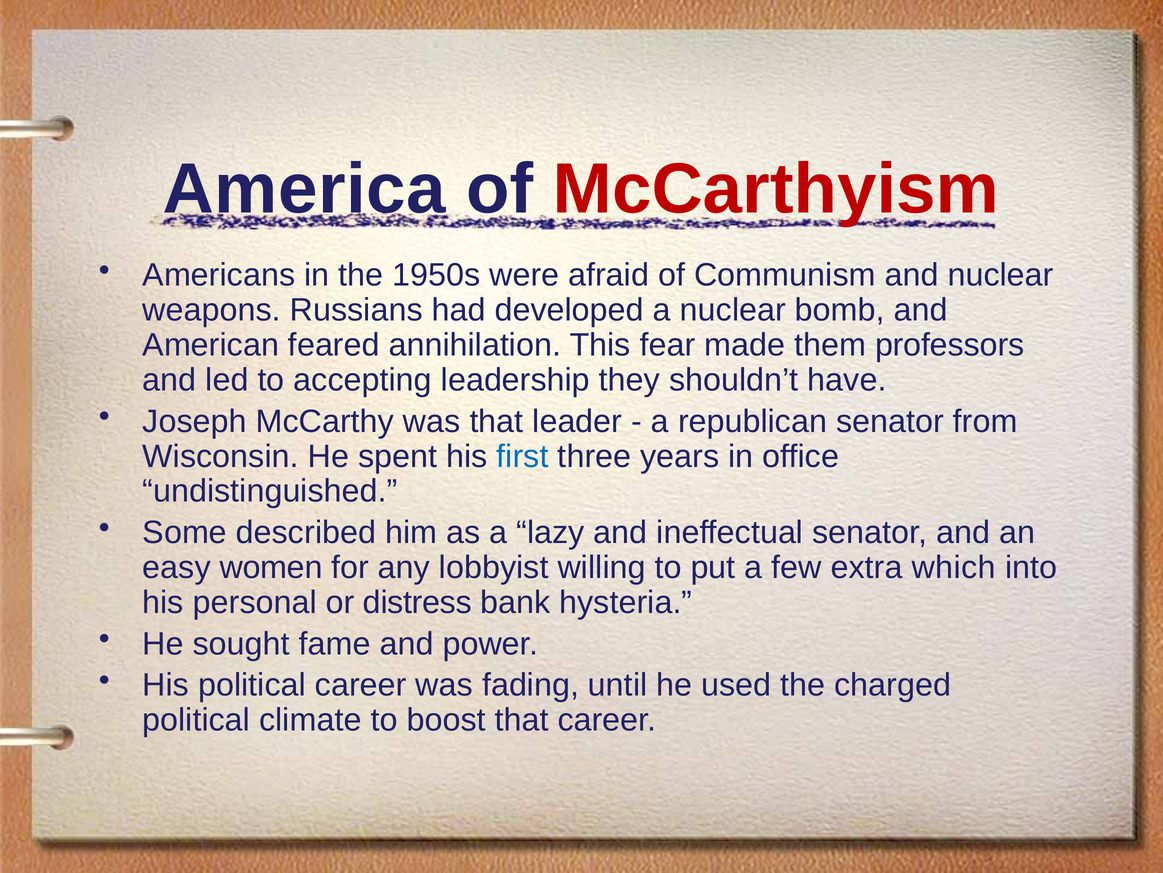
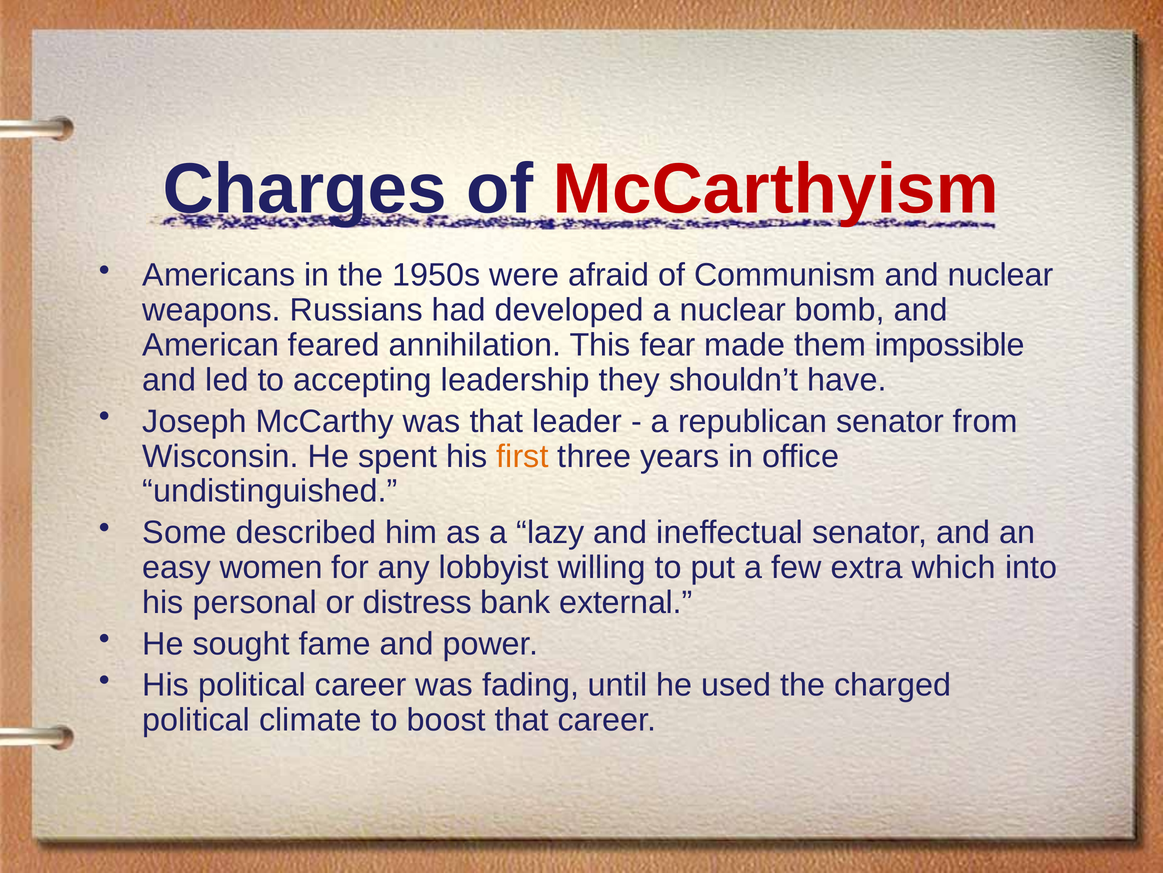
America: America -> Charges
professors: professors -> impossible
first colour: blue -> orange
hysteria: hysteria -> external
